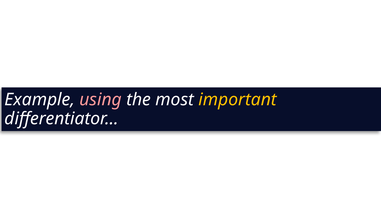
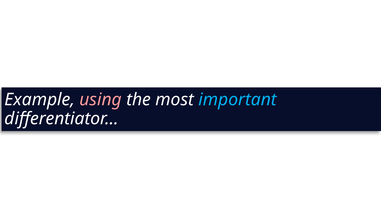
important colour: yellow -> light blue
